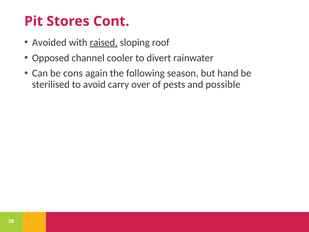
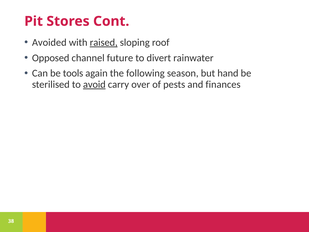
cooler: cooler -> future
cons: cons -> tools
avoid underline: none -> present
possible: possible -> finances
